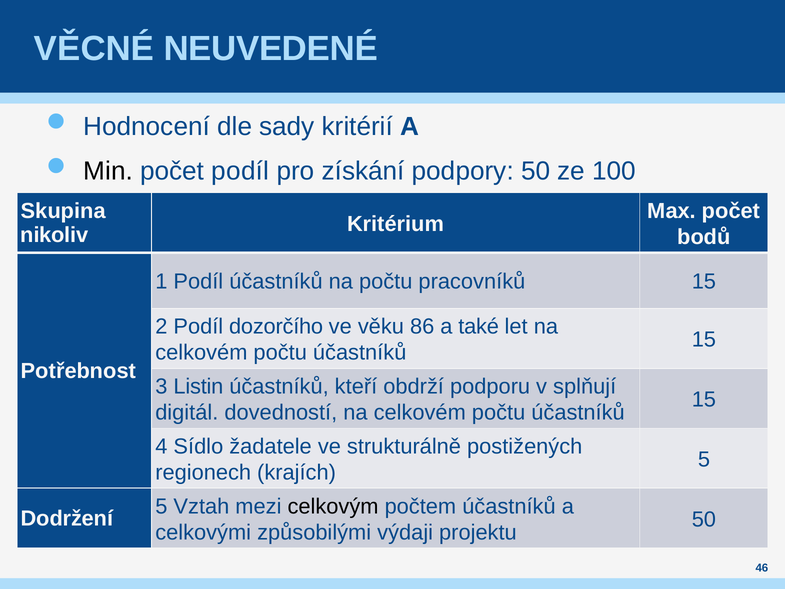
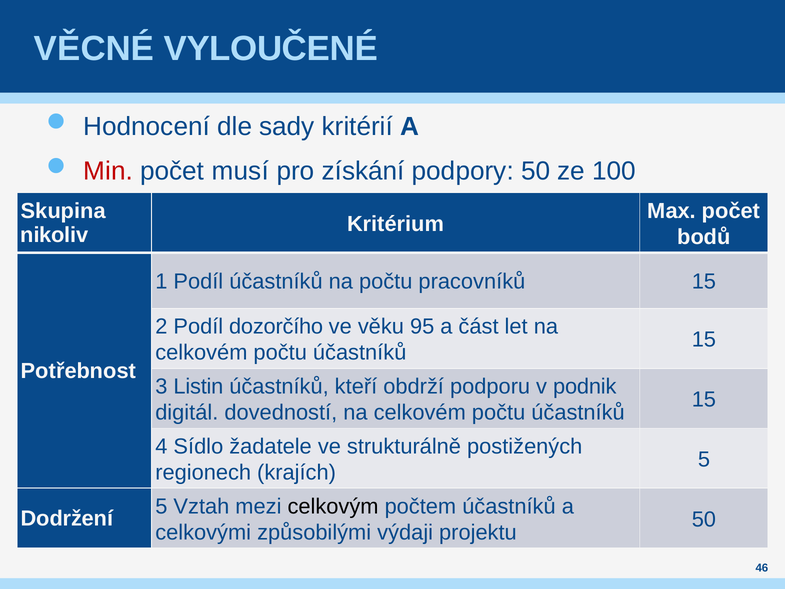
NEUVEDENÉ: NEUVEDENÉ -> VYLOUČENÉ
Min colour: black -> red
počet podíl: podíl -> musí
86: 86 -> 95
také: také -> část
splňují: splňují -> podnik
